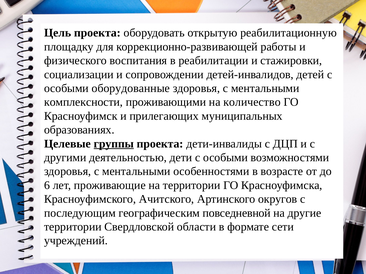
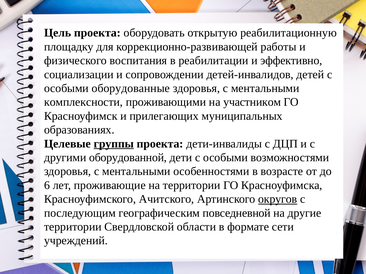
стажировки: стажировки -> эффективно
количество: количество -> участником
деятельностью: деятельностью -> оборудованной
округов underline: none -> present
